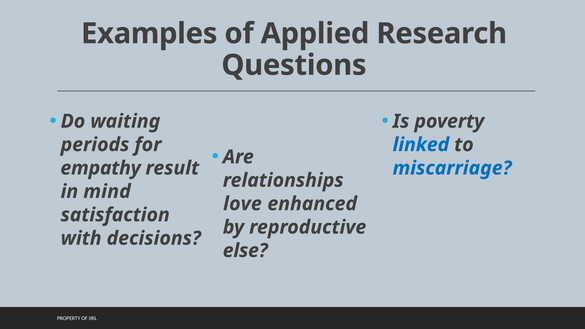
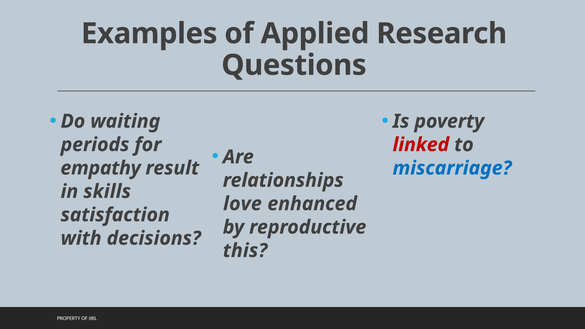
linked colour: blue -> red
mind: mind -> skills
else: else -> this
